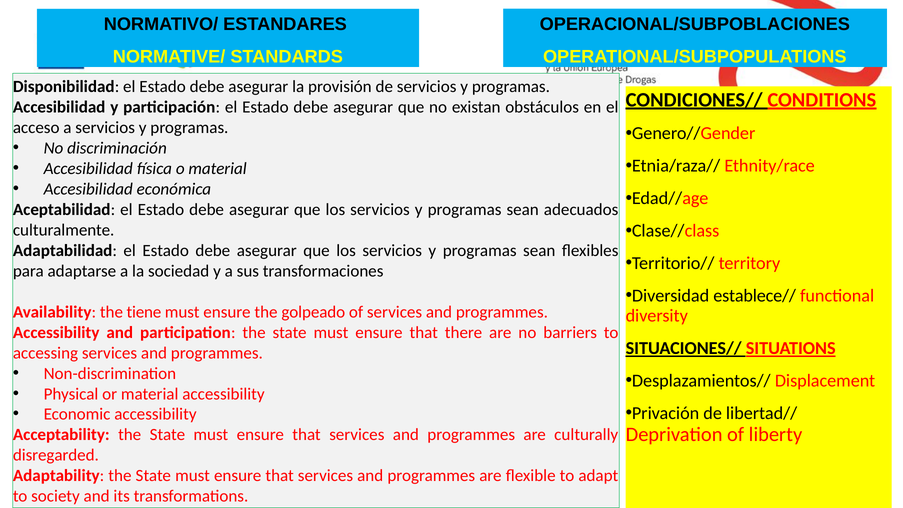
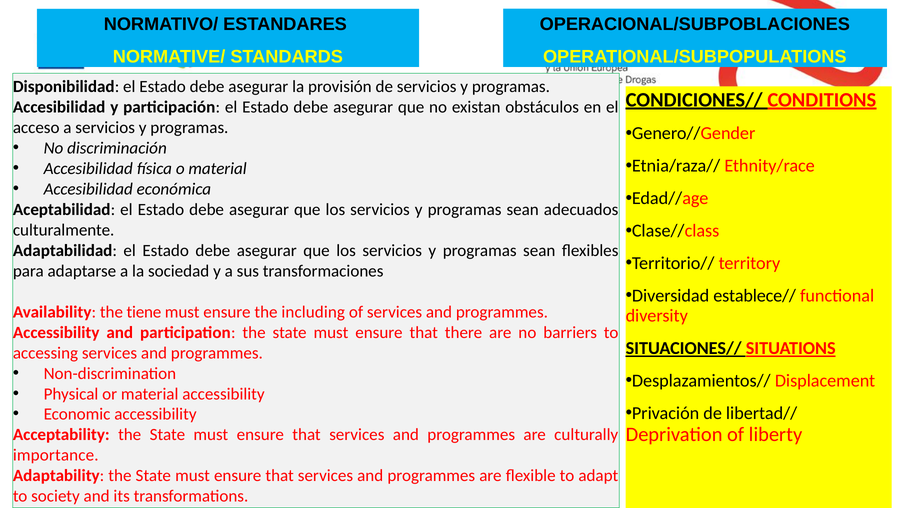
golpeado: golpeado -> including
disregarded: disregarded -> importance
